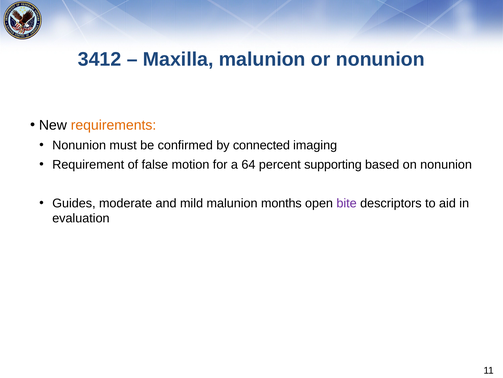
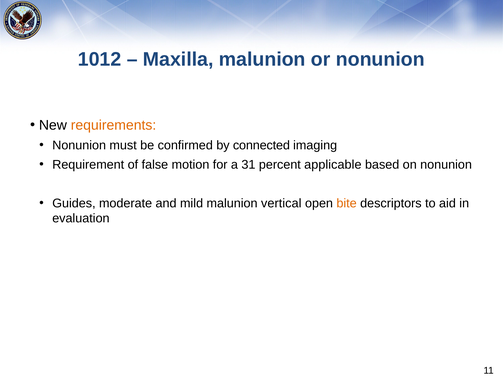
3412: 3412 -> 1012
64: 64 -> 31
supporting: supporting -> applicable
months: months -> vertical
bite colour: purple -> orange
